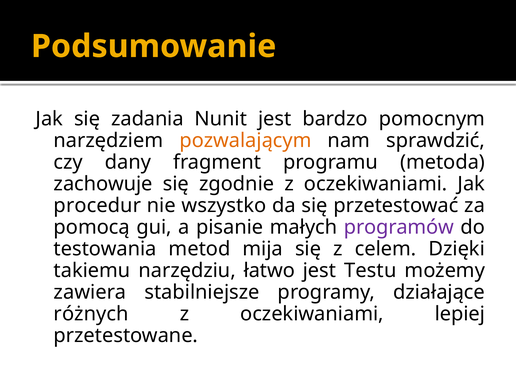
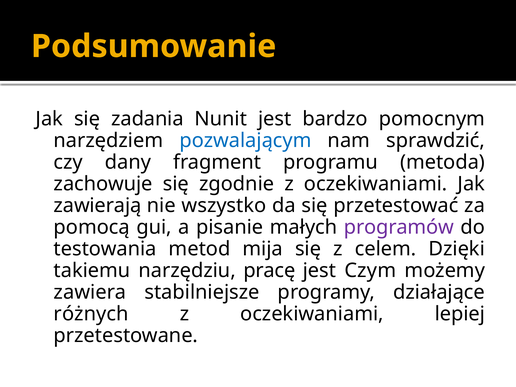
pozwalającym colour: orange -> blue
procedur: procedur -> zawierają
łatwo: łatwo -> pracę
Testu: Testu -> Czym
